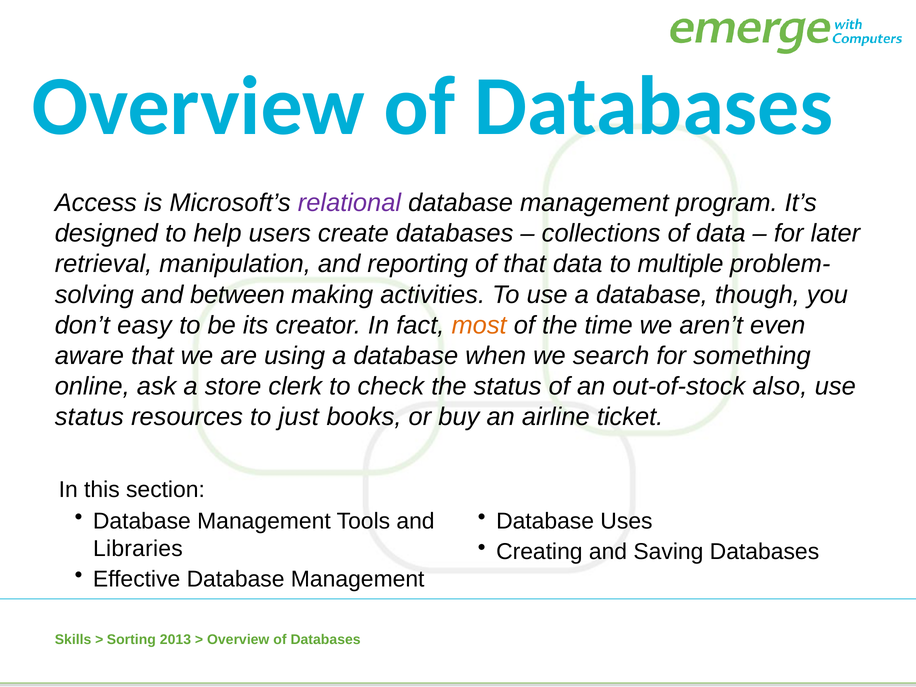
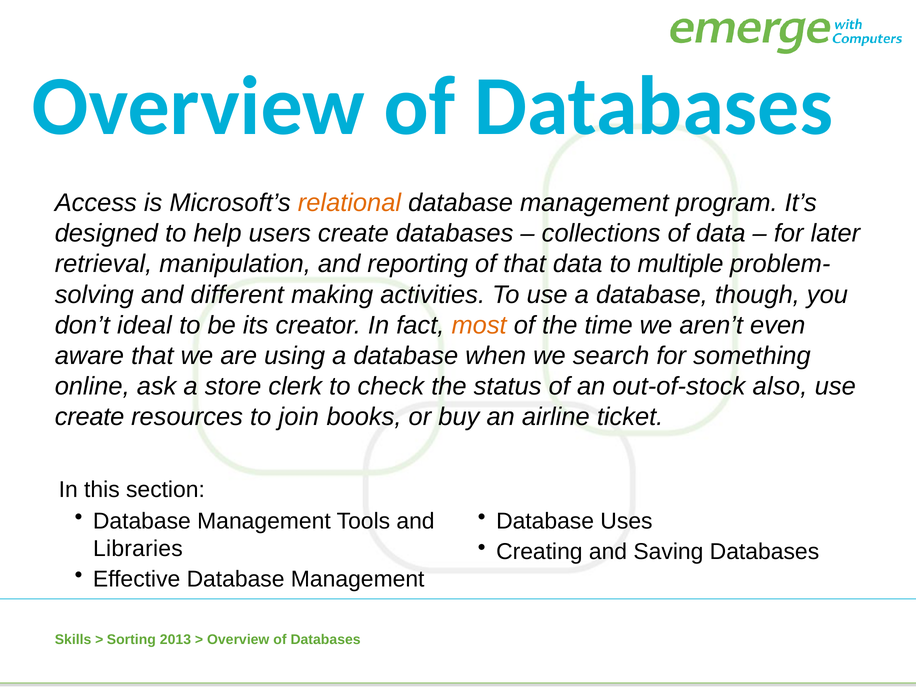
relational colour: purple -> orange
between: between -> different
easy: easy -> ideal
status at (89, 417): status -> create
just: just -> join
